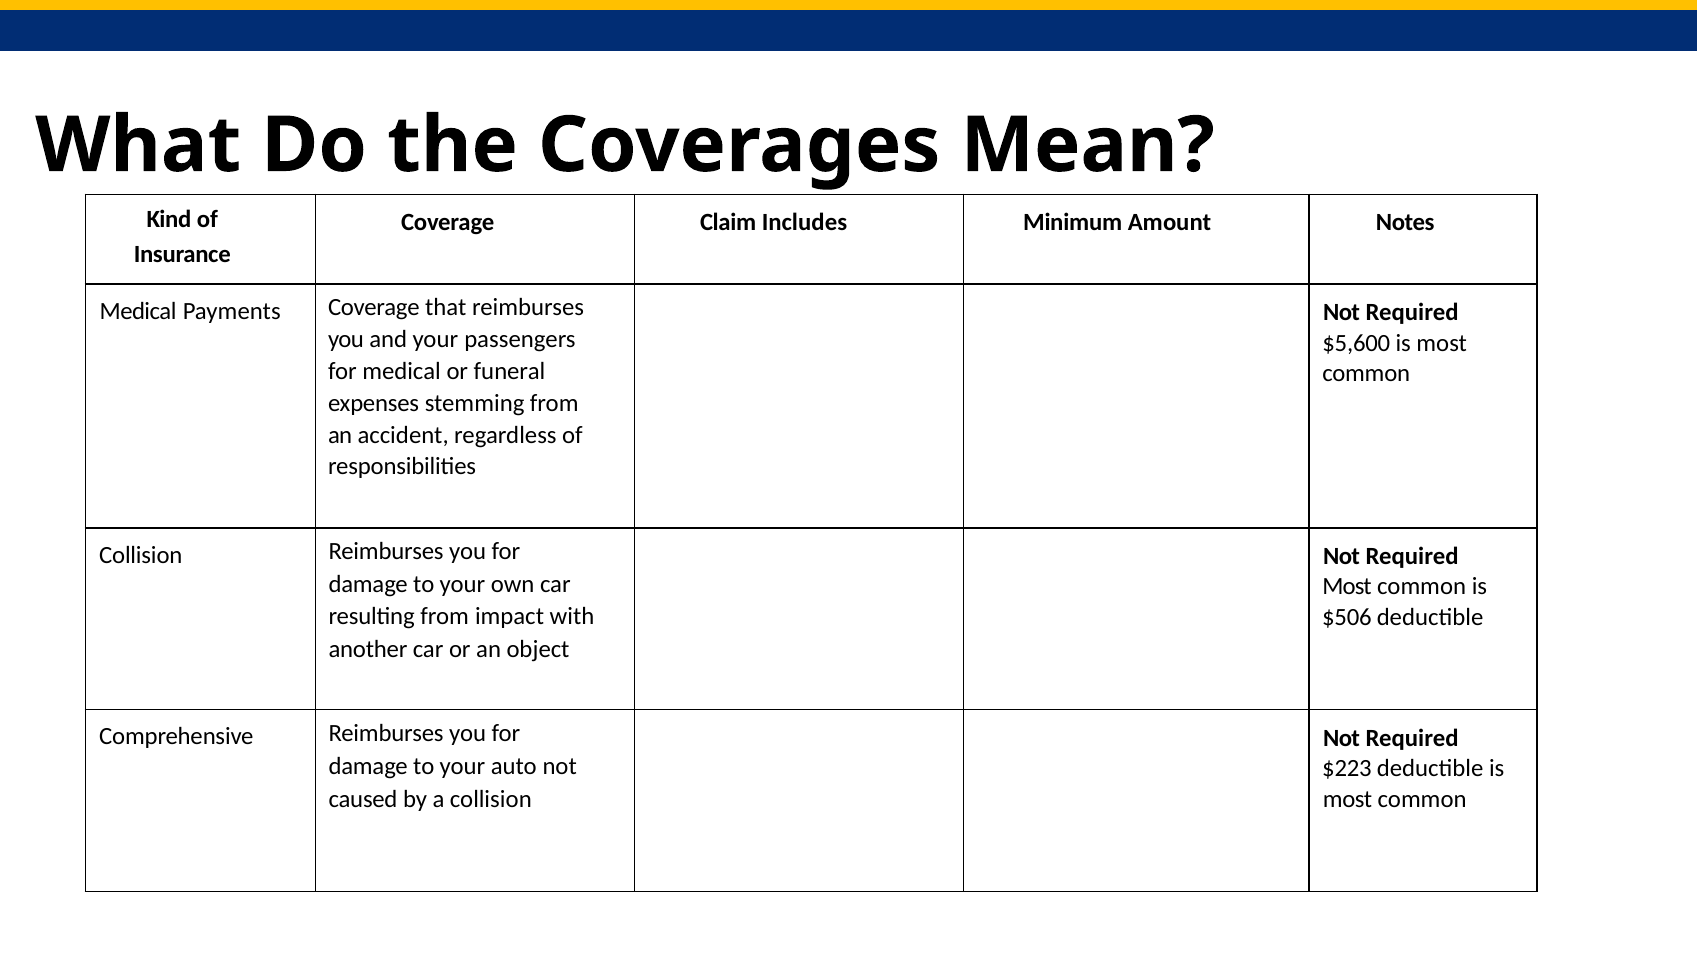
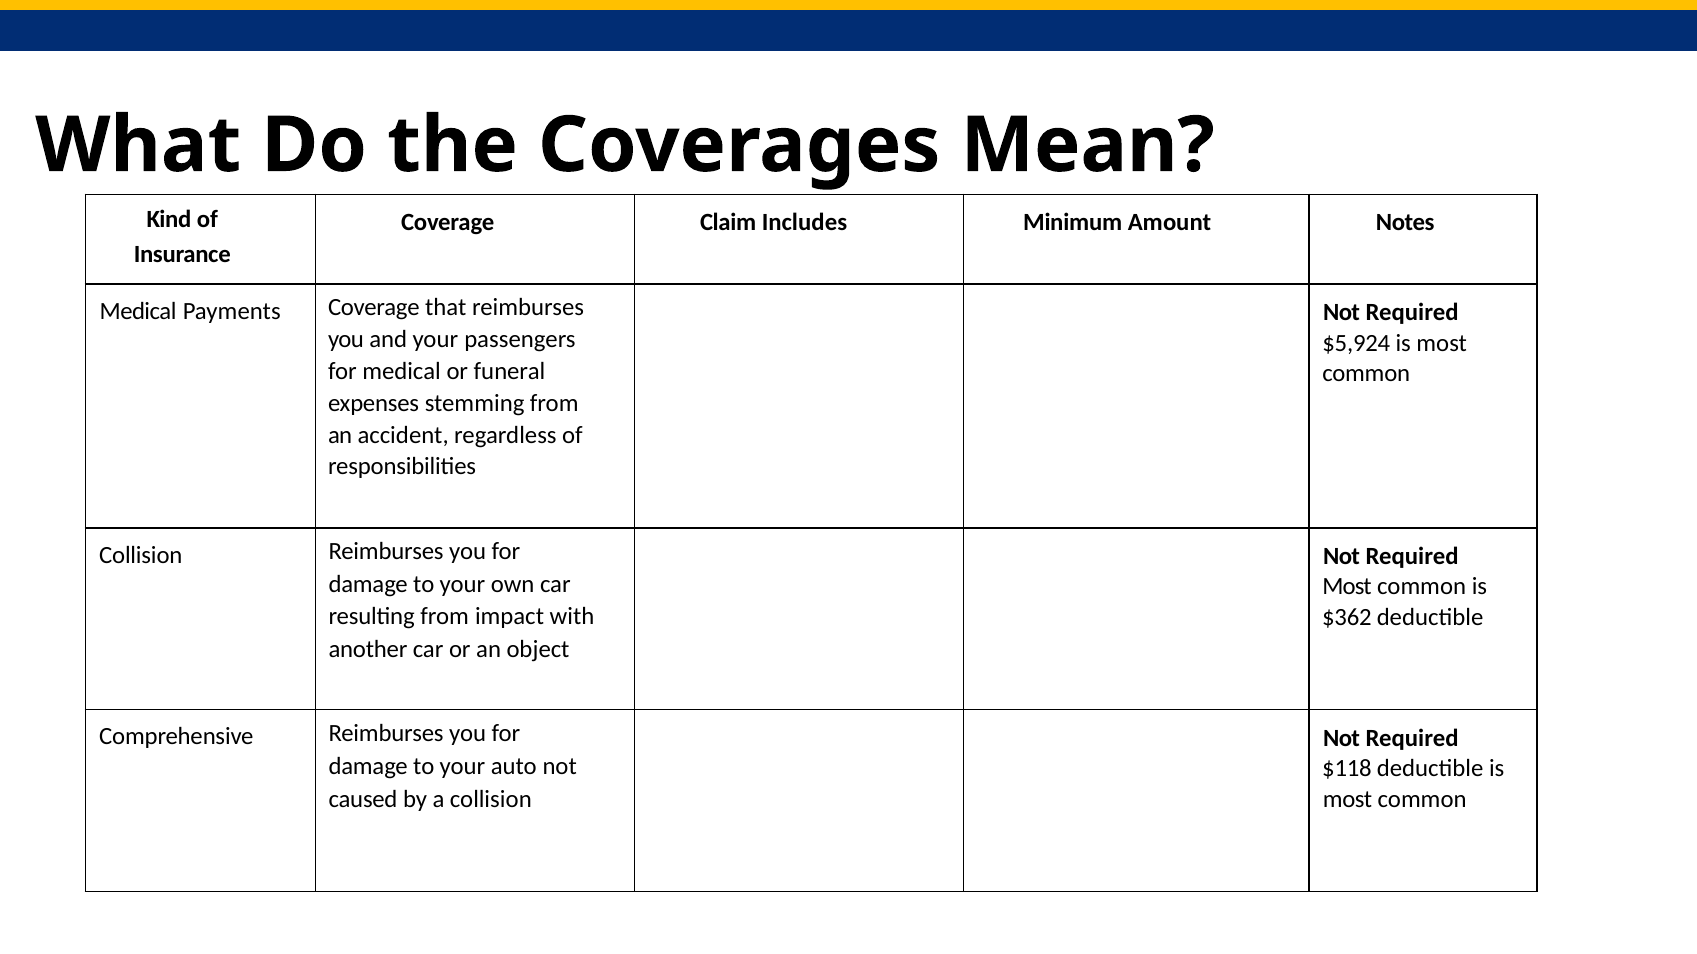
$5,600: $5,600 -> $5,924
$506: $506 -> $362
$223: $223 -> $118
